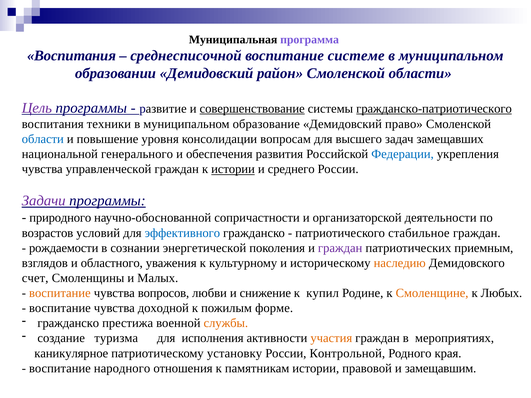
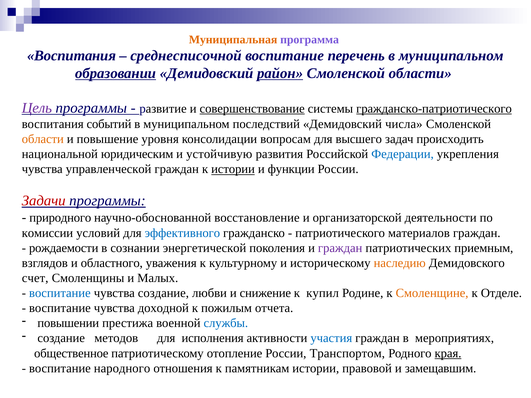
Муниципальная colour: black -> orange
системе: системе -> перечень
образовании underline: none -> present
район underline: none -> present
техники: техники -> событий
образование: образование -> последствий
право: право -> числа
области at (43, 139) colour: blue -> orange
замещавших: замещавших -> происходить
генерального: генерального -> юридическим
обеспечения: обеспечения -> устойчивую
среднего: среднего -> функции
Задачи colour: purple -> red
сопричастности: сопричастности -> восстановление
возрастов: возрастов -> комиссии
стабильное: стабильное -> материалов
воспитание at (60, 293) colour: orange -> blue
чувства вопросов: вопросов -> создание
Любых: Любых -> Отделе
форме: форме -> отчета
гражданско at (68, 323): гражданско -> повышении
службы colour: orange -> blue
туризма: туризма -> методов
участия colour: orange -> blue
каникулярное: каникулярное -> общественное
установку: установку -> отопление
Контрольной: Контрольной -> Транспортом
края underline: none -> present
